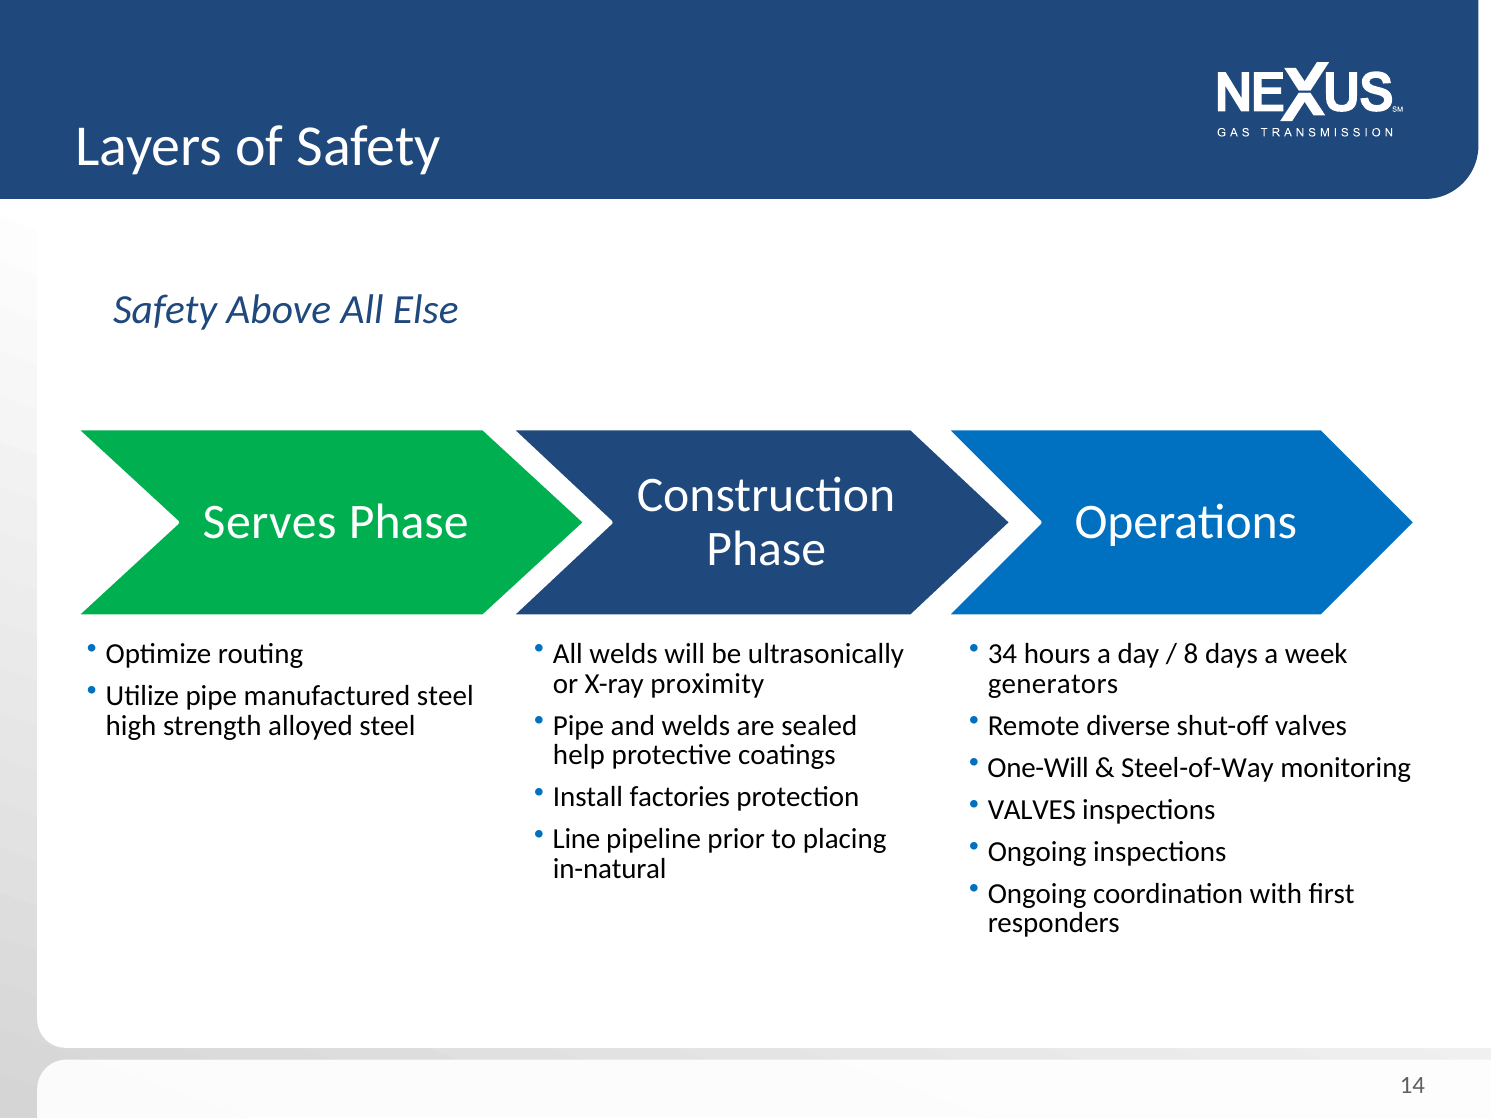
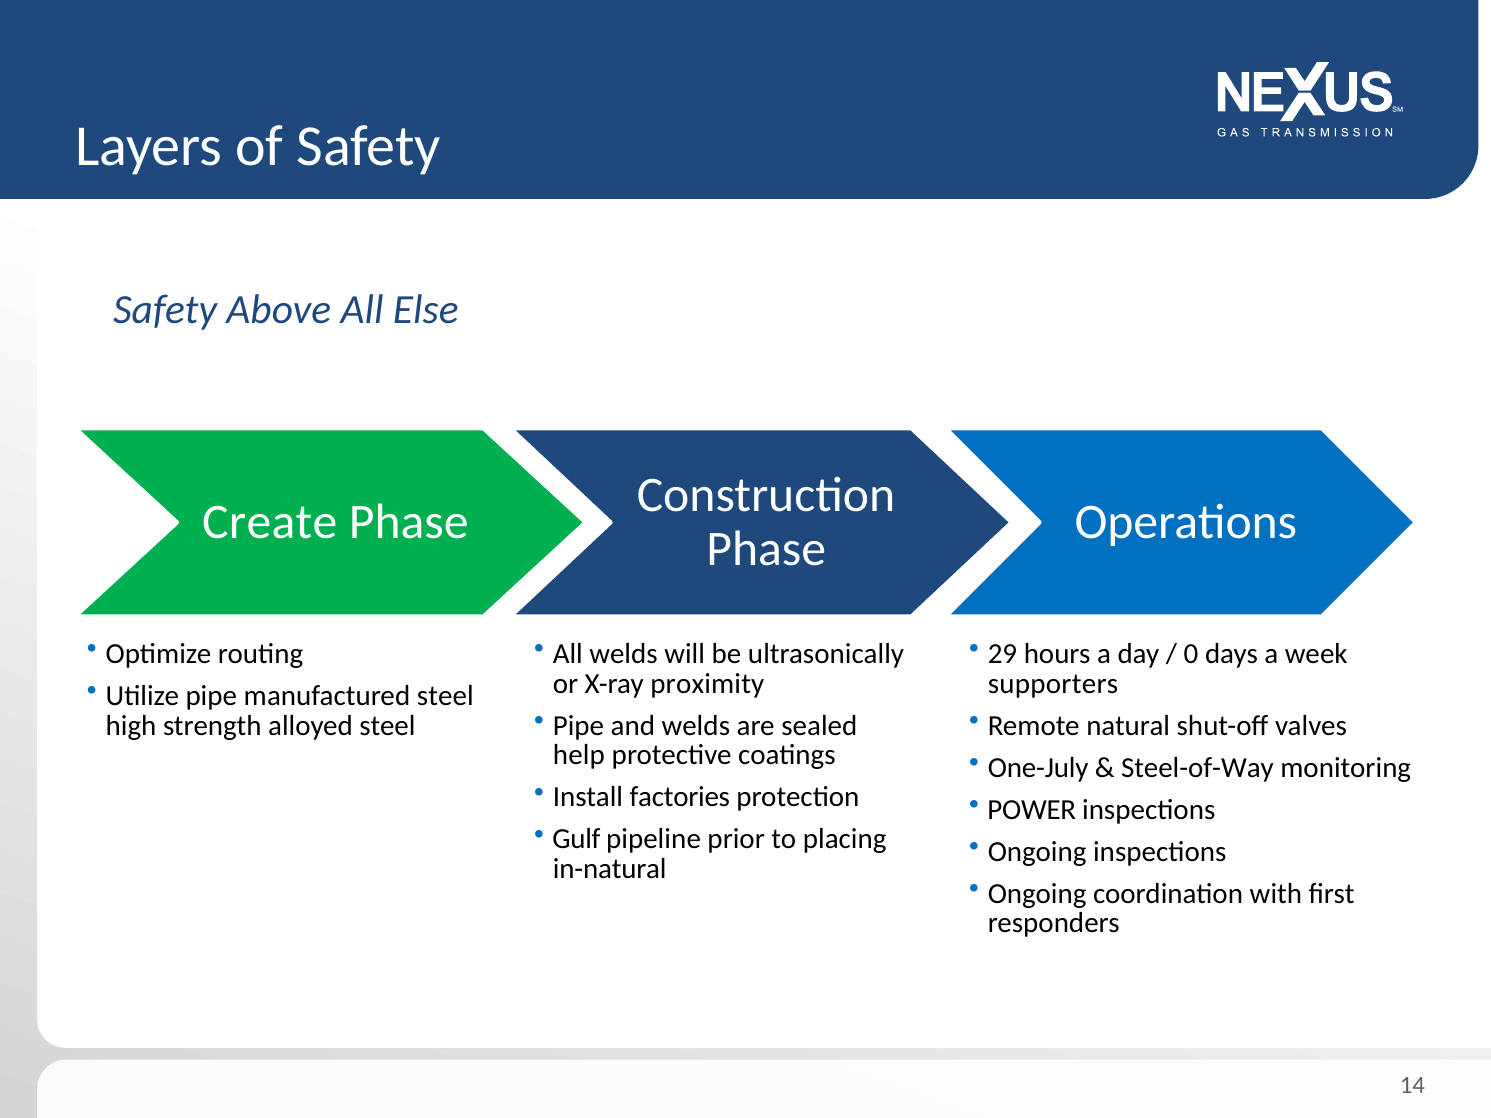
Serves: Serves -> Create
34: 34 -> 29
8: 8 -> 0
generators: generators -> supporters
diverse: diverse -> natural
One-Will: One-Will -> One-July
VALVES at (1032, 810): VALVES -> POWER
Line: Line -> Gulf
